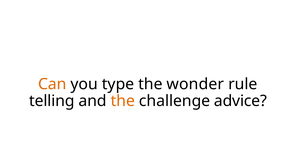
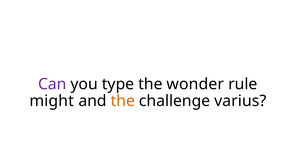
Can colour: orange -> purple
telling: telling -> might
advice: advice -> varius
